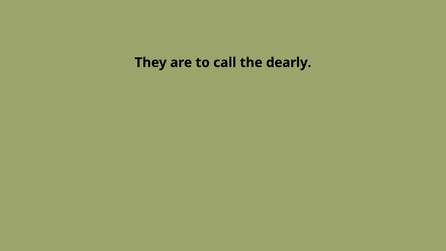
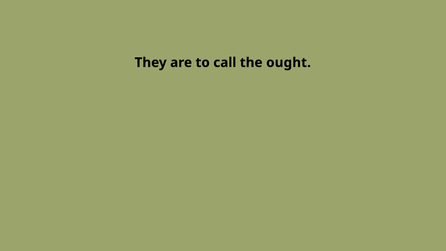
dearly: dearly -> ought
